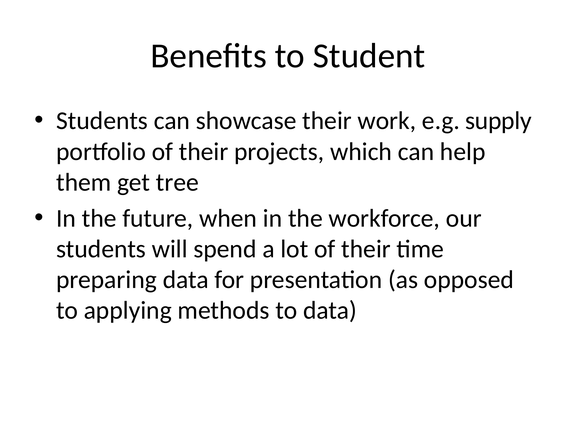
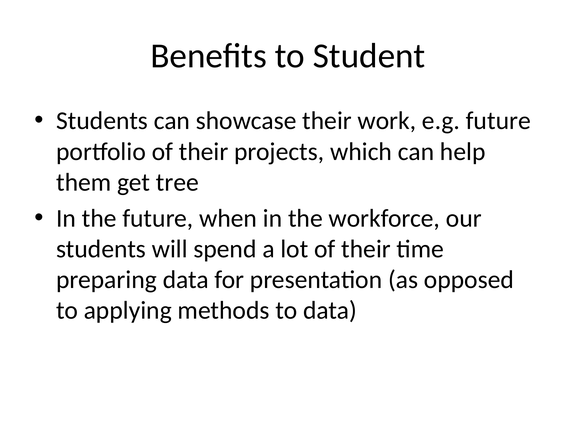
e.g supply: supply -> future
